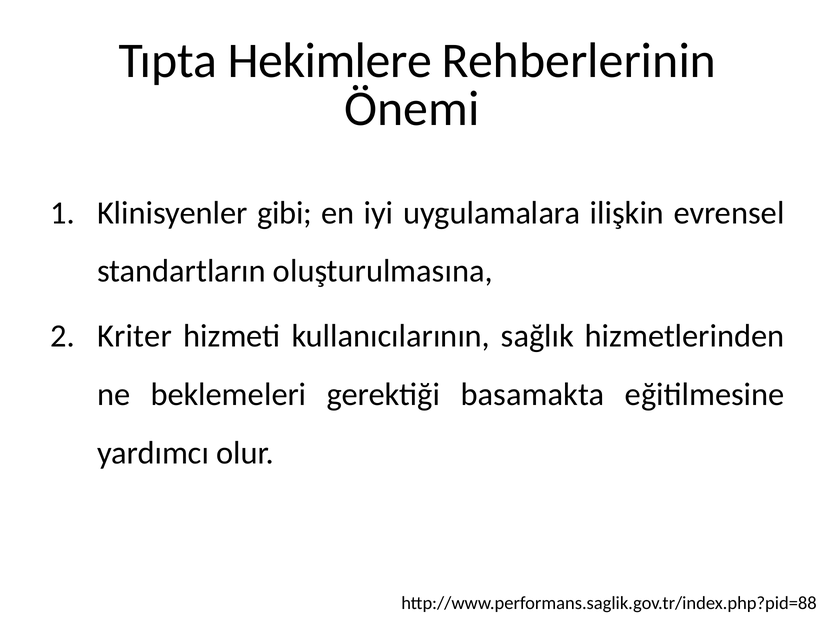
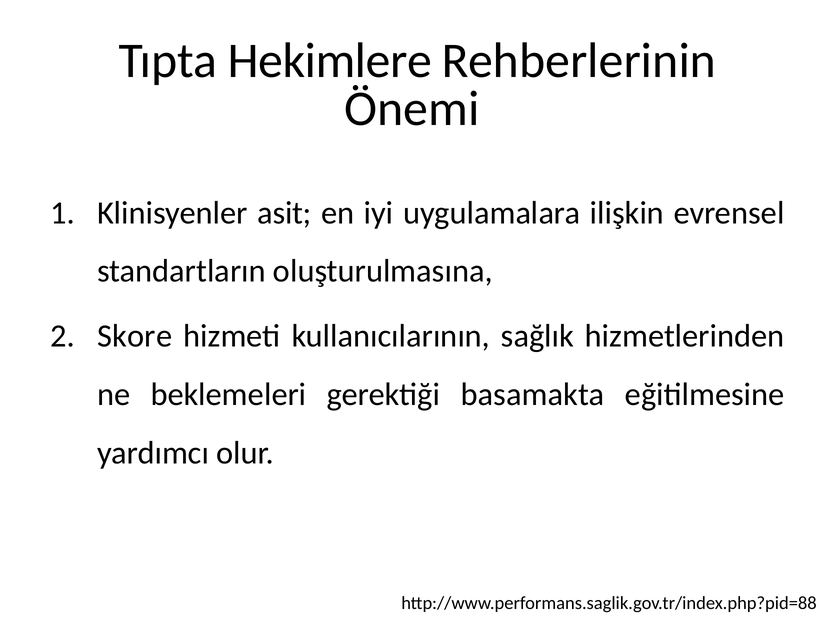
gibi: gibi -> asit
Kriter: Kriter -> Skore
